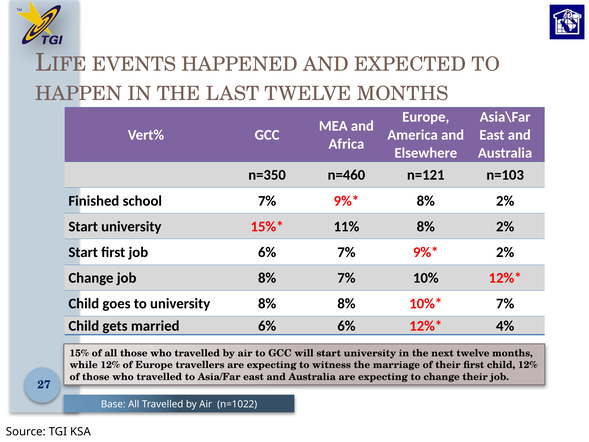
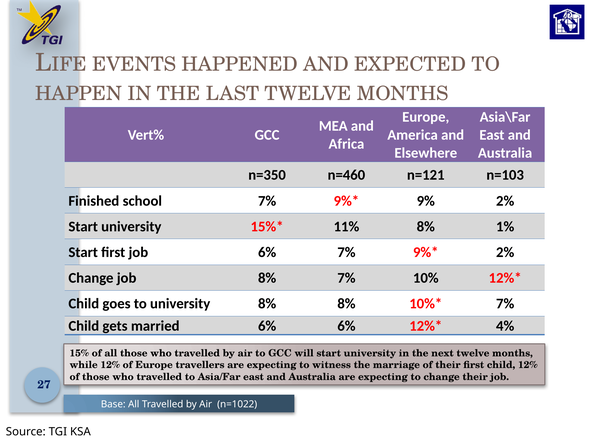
8% at (426, 201): 8% -> 9%
11% 8% 2%: 2% -> 1%
